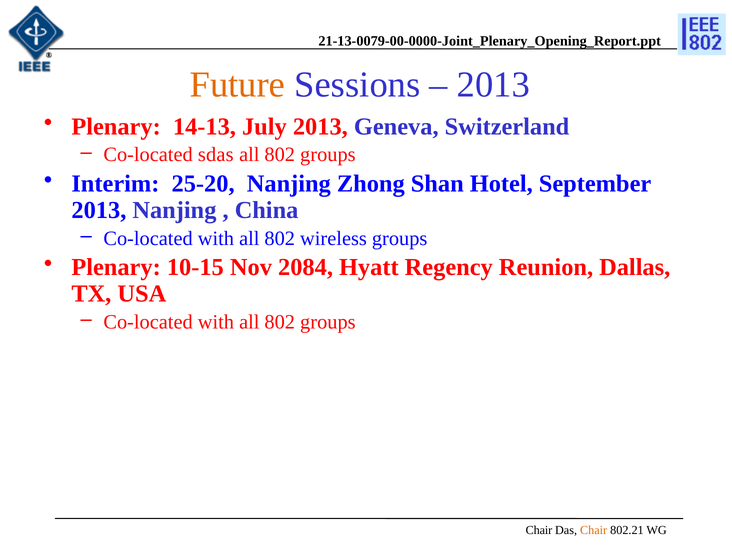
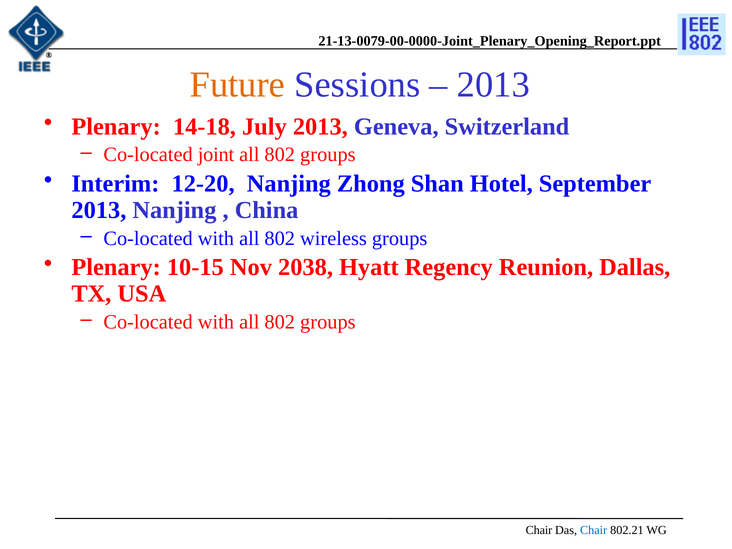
14-13: 14-13 -> 14-18
sdas: sdas -> joint
25-20: 25-20 -> 12-20
2084: 2084 -> 2038
Chair at (594, 530) colour: orange -> blue
